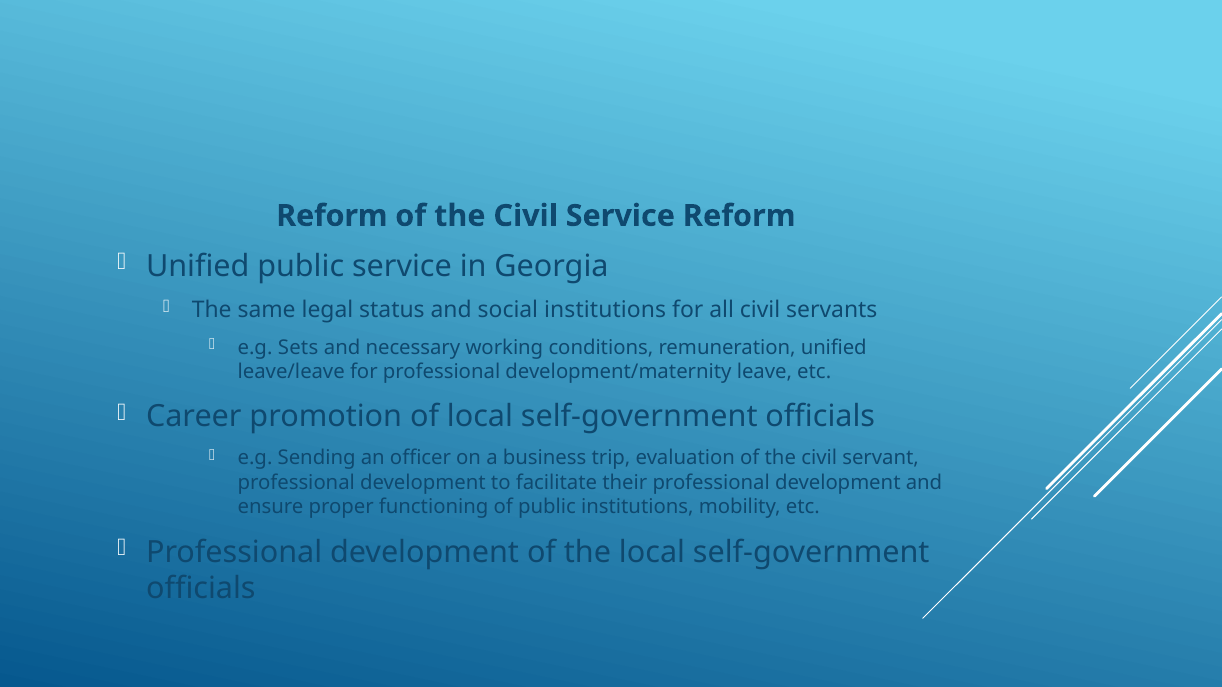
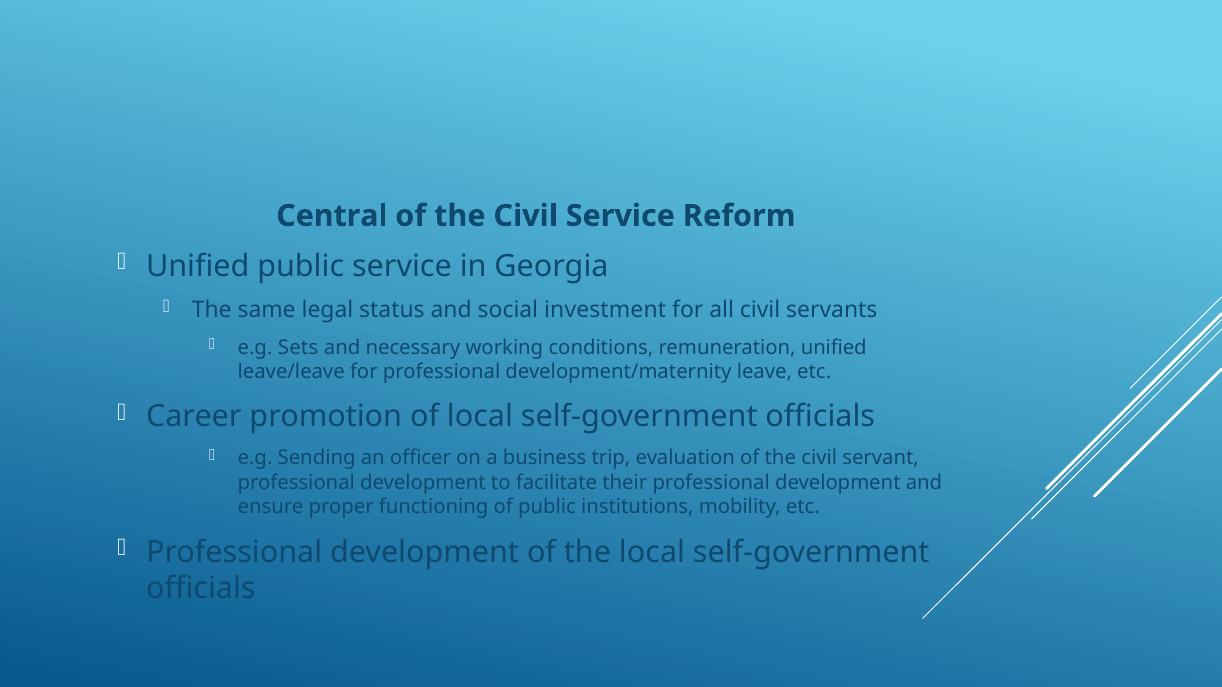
Reform at (332, 216): Reform -> Central
social institutions: institutions -> investment
